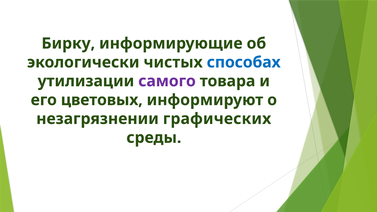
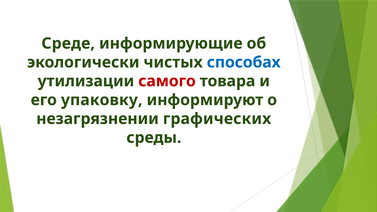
Бирку: Бирку -> Среде
самого colour: purple -> red
цветовых: цветовых -> упаковку
